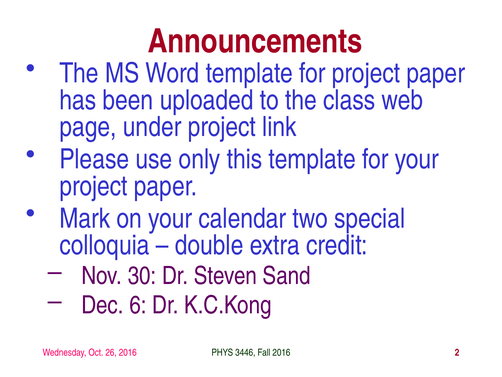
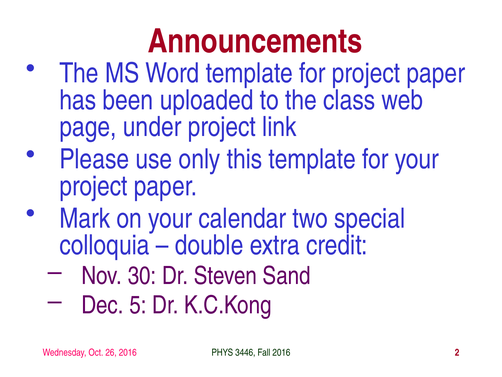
6: 6 -> 5
